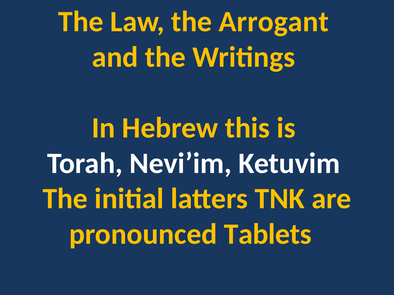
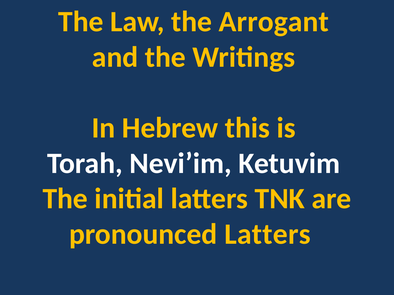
pronounced Tablets: Tablets -> Latters
